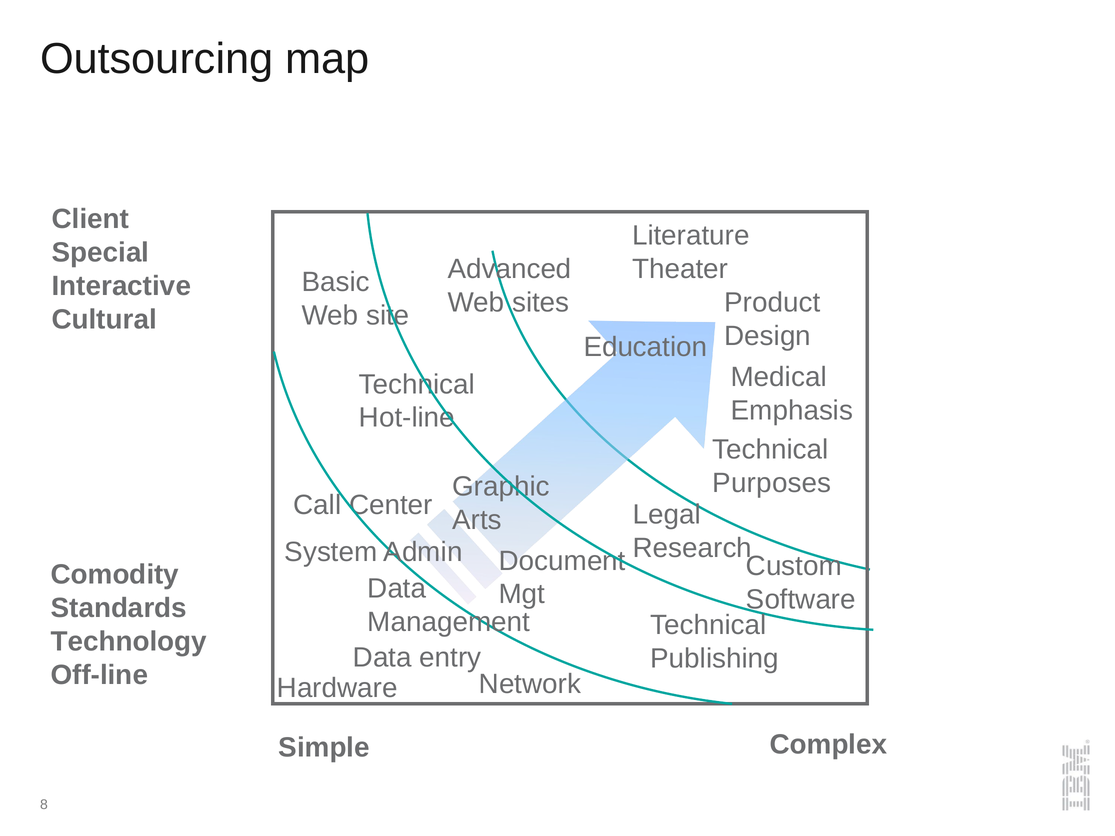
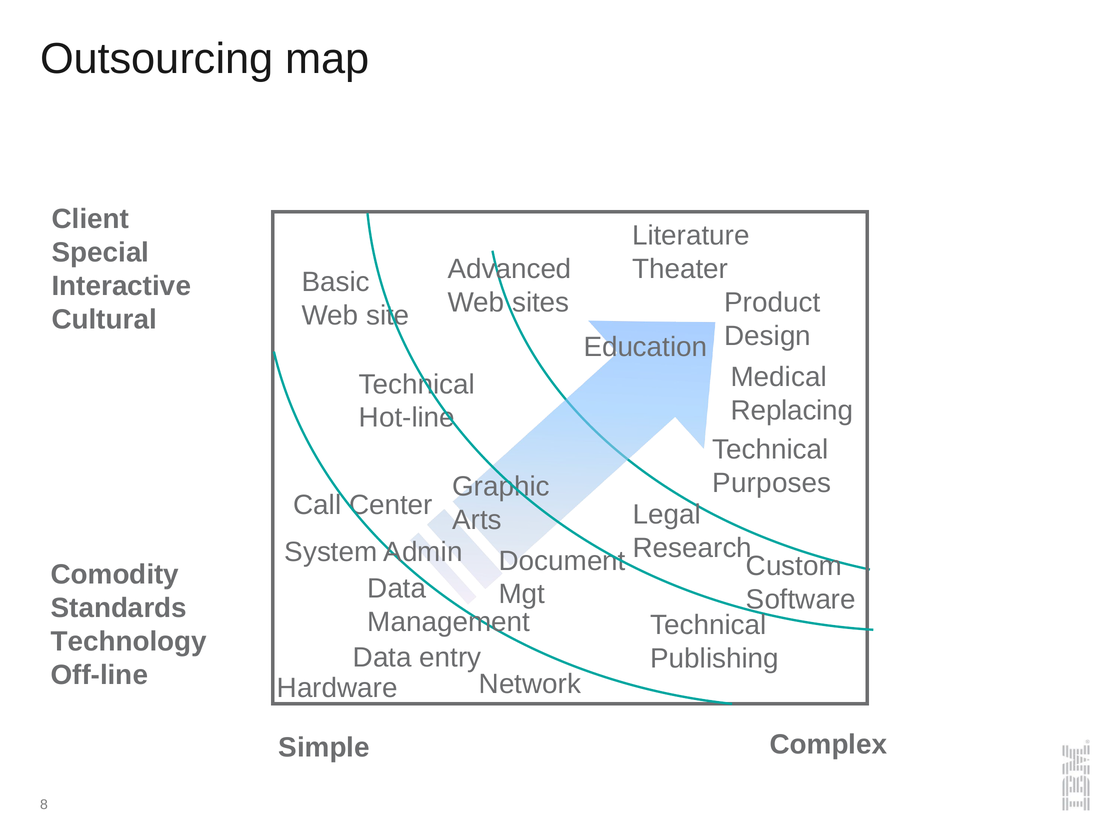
Emphasis: Emphasis -> Replacing
